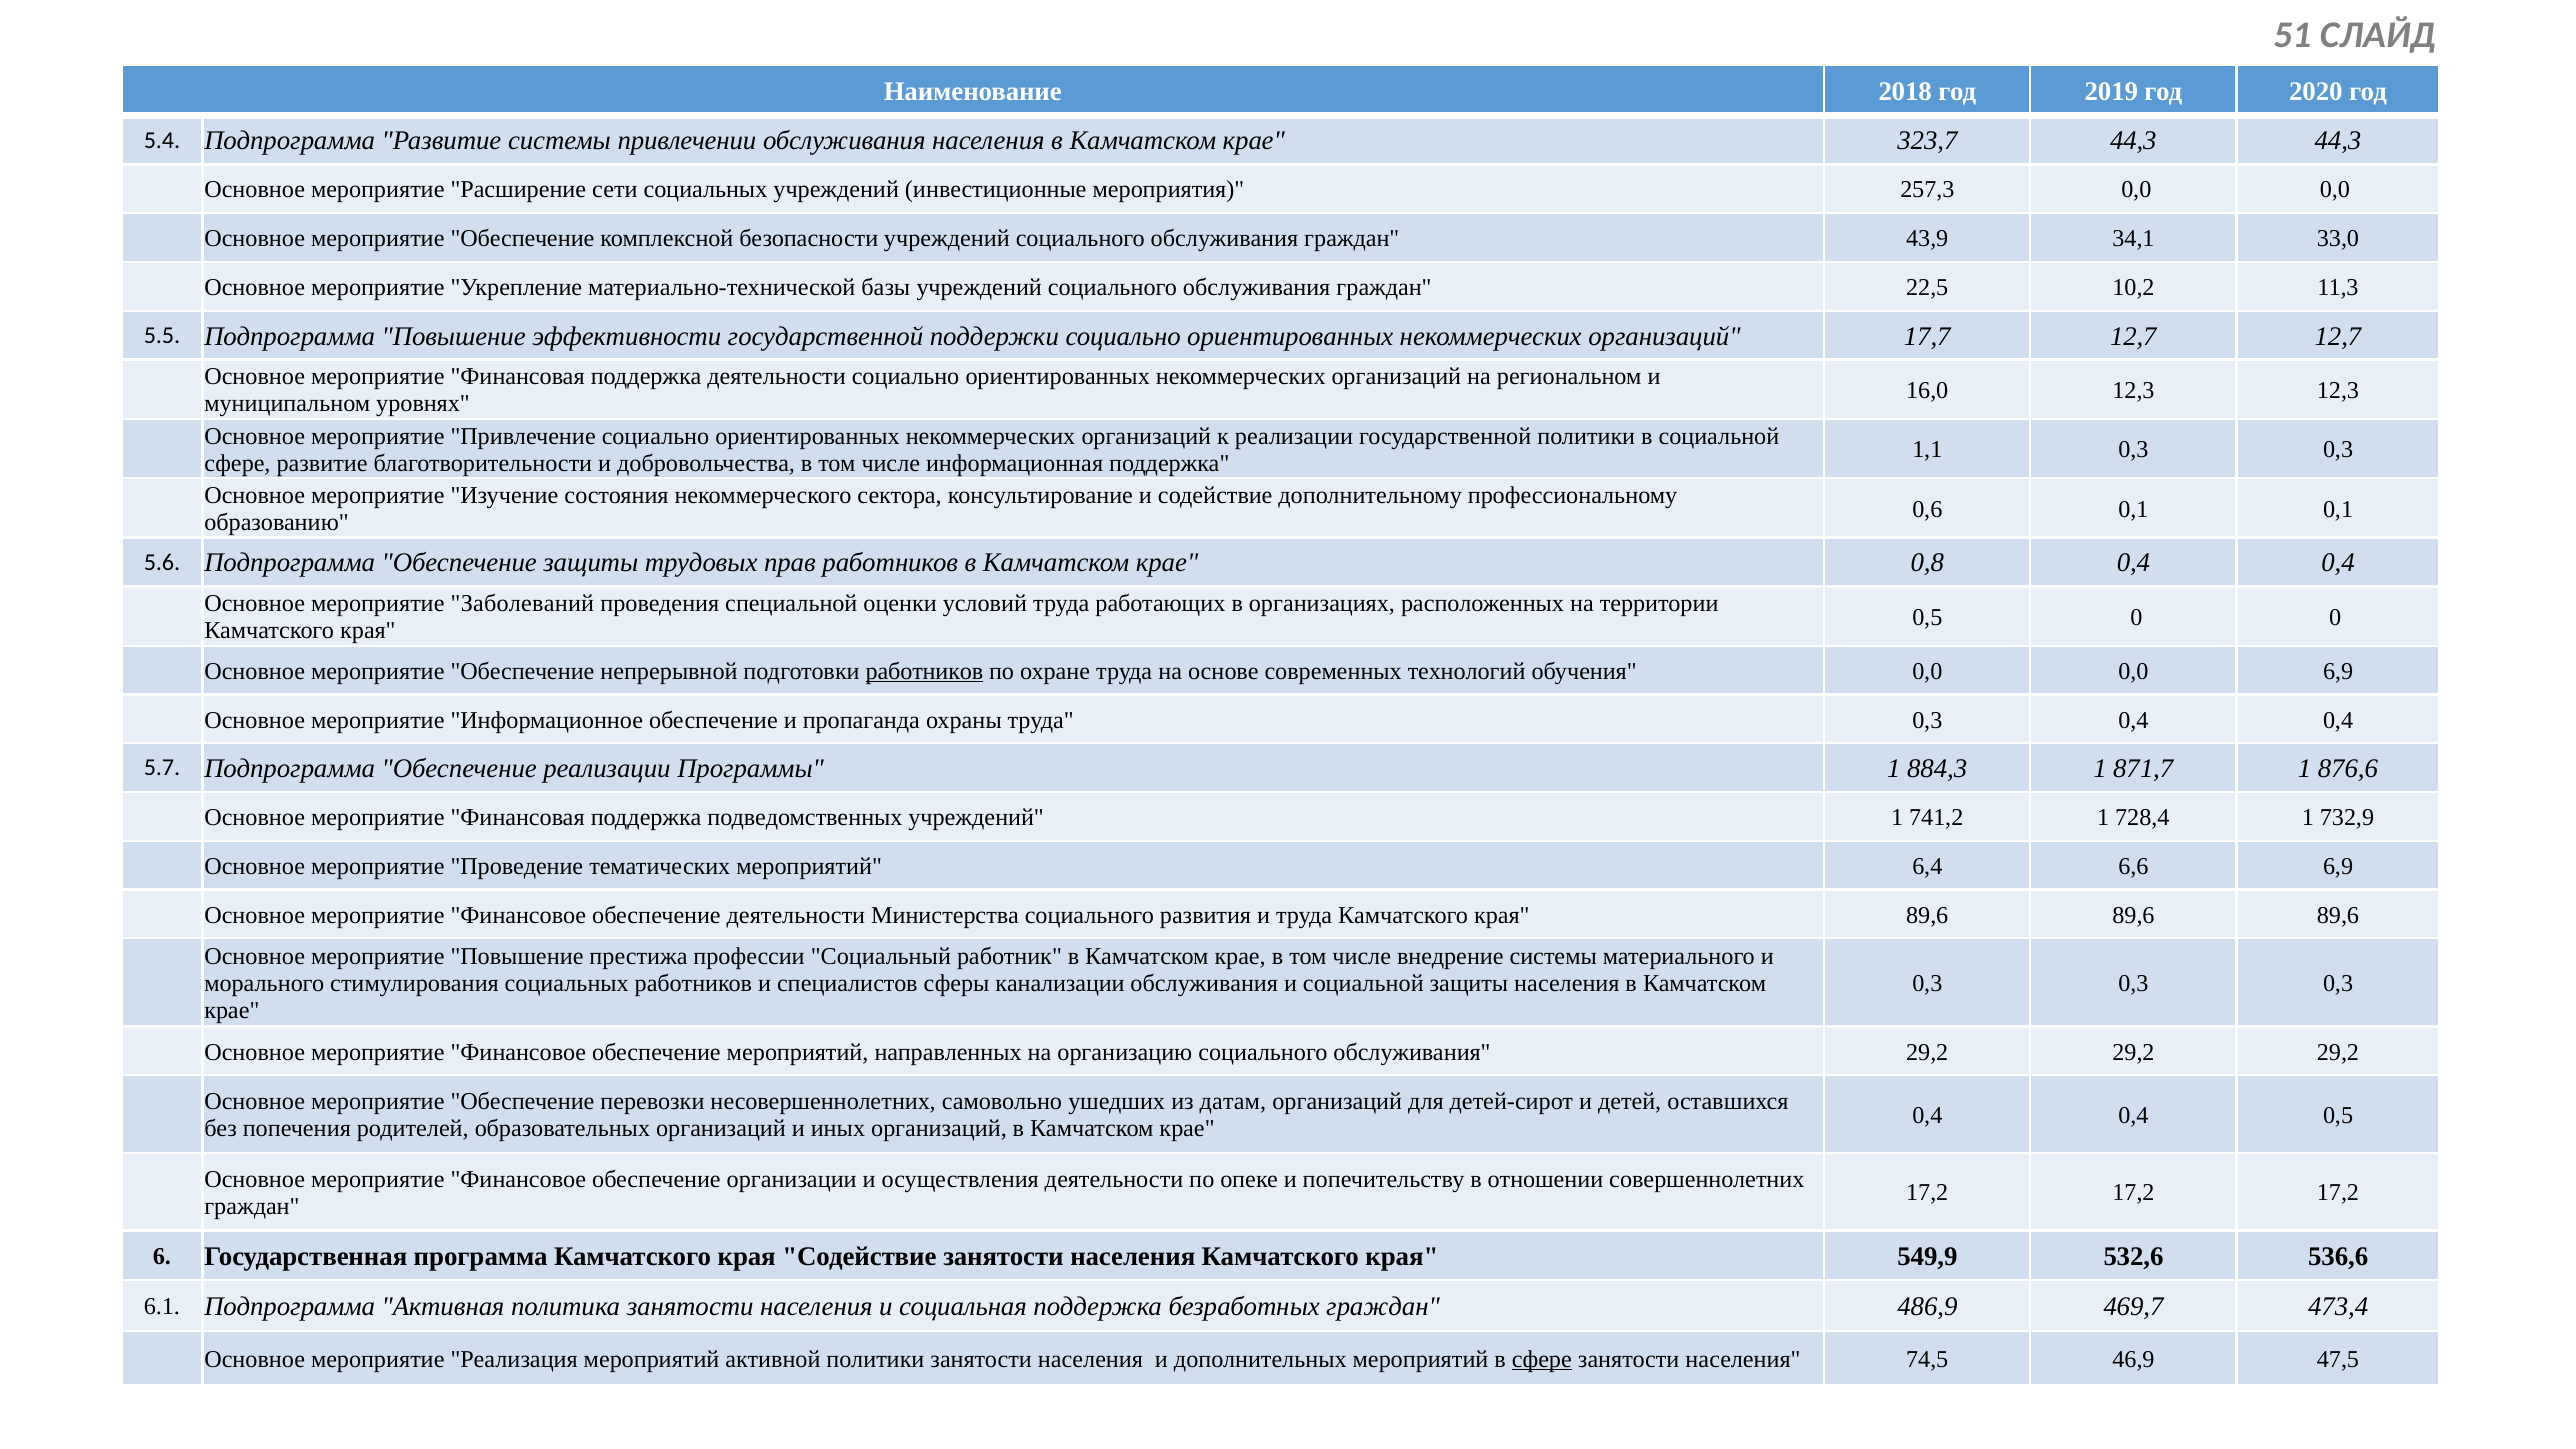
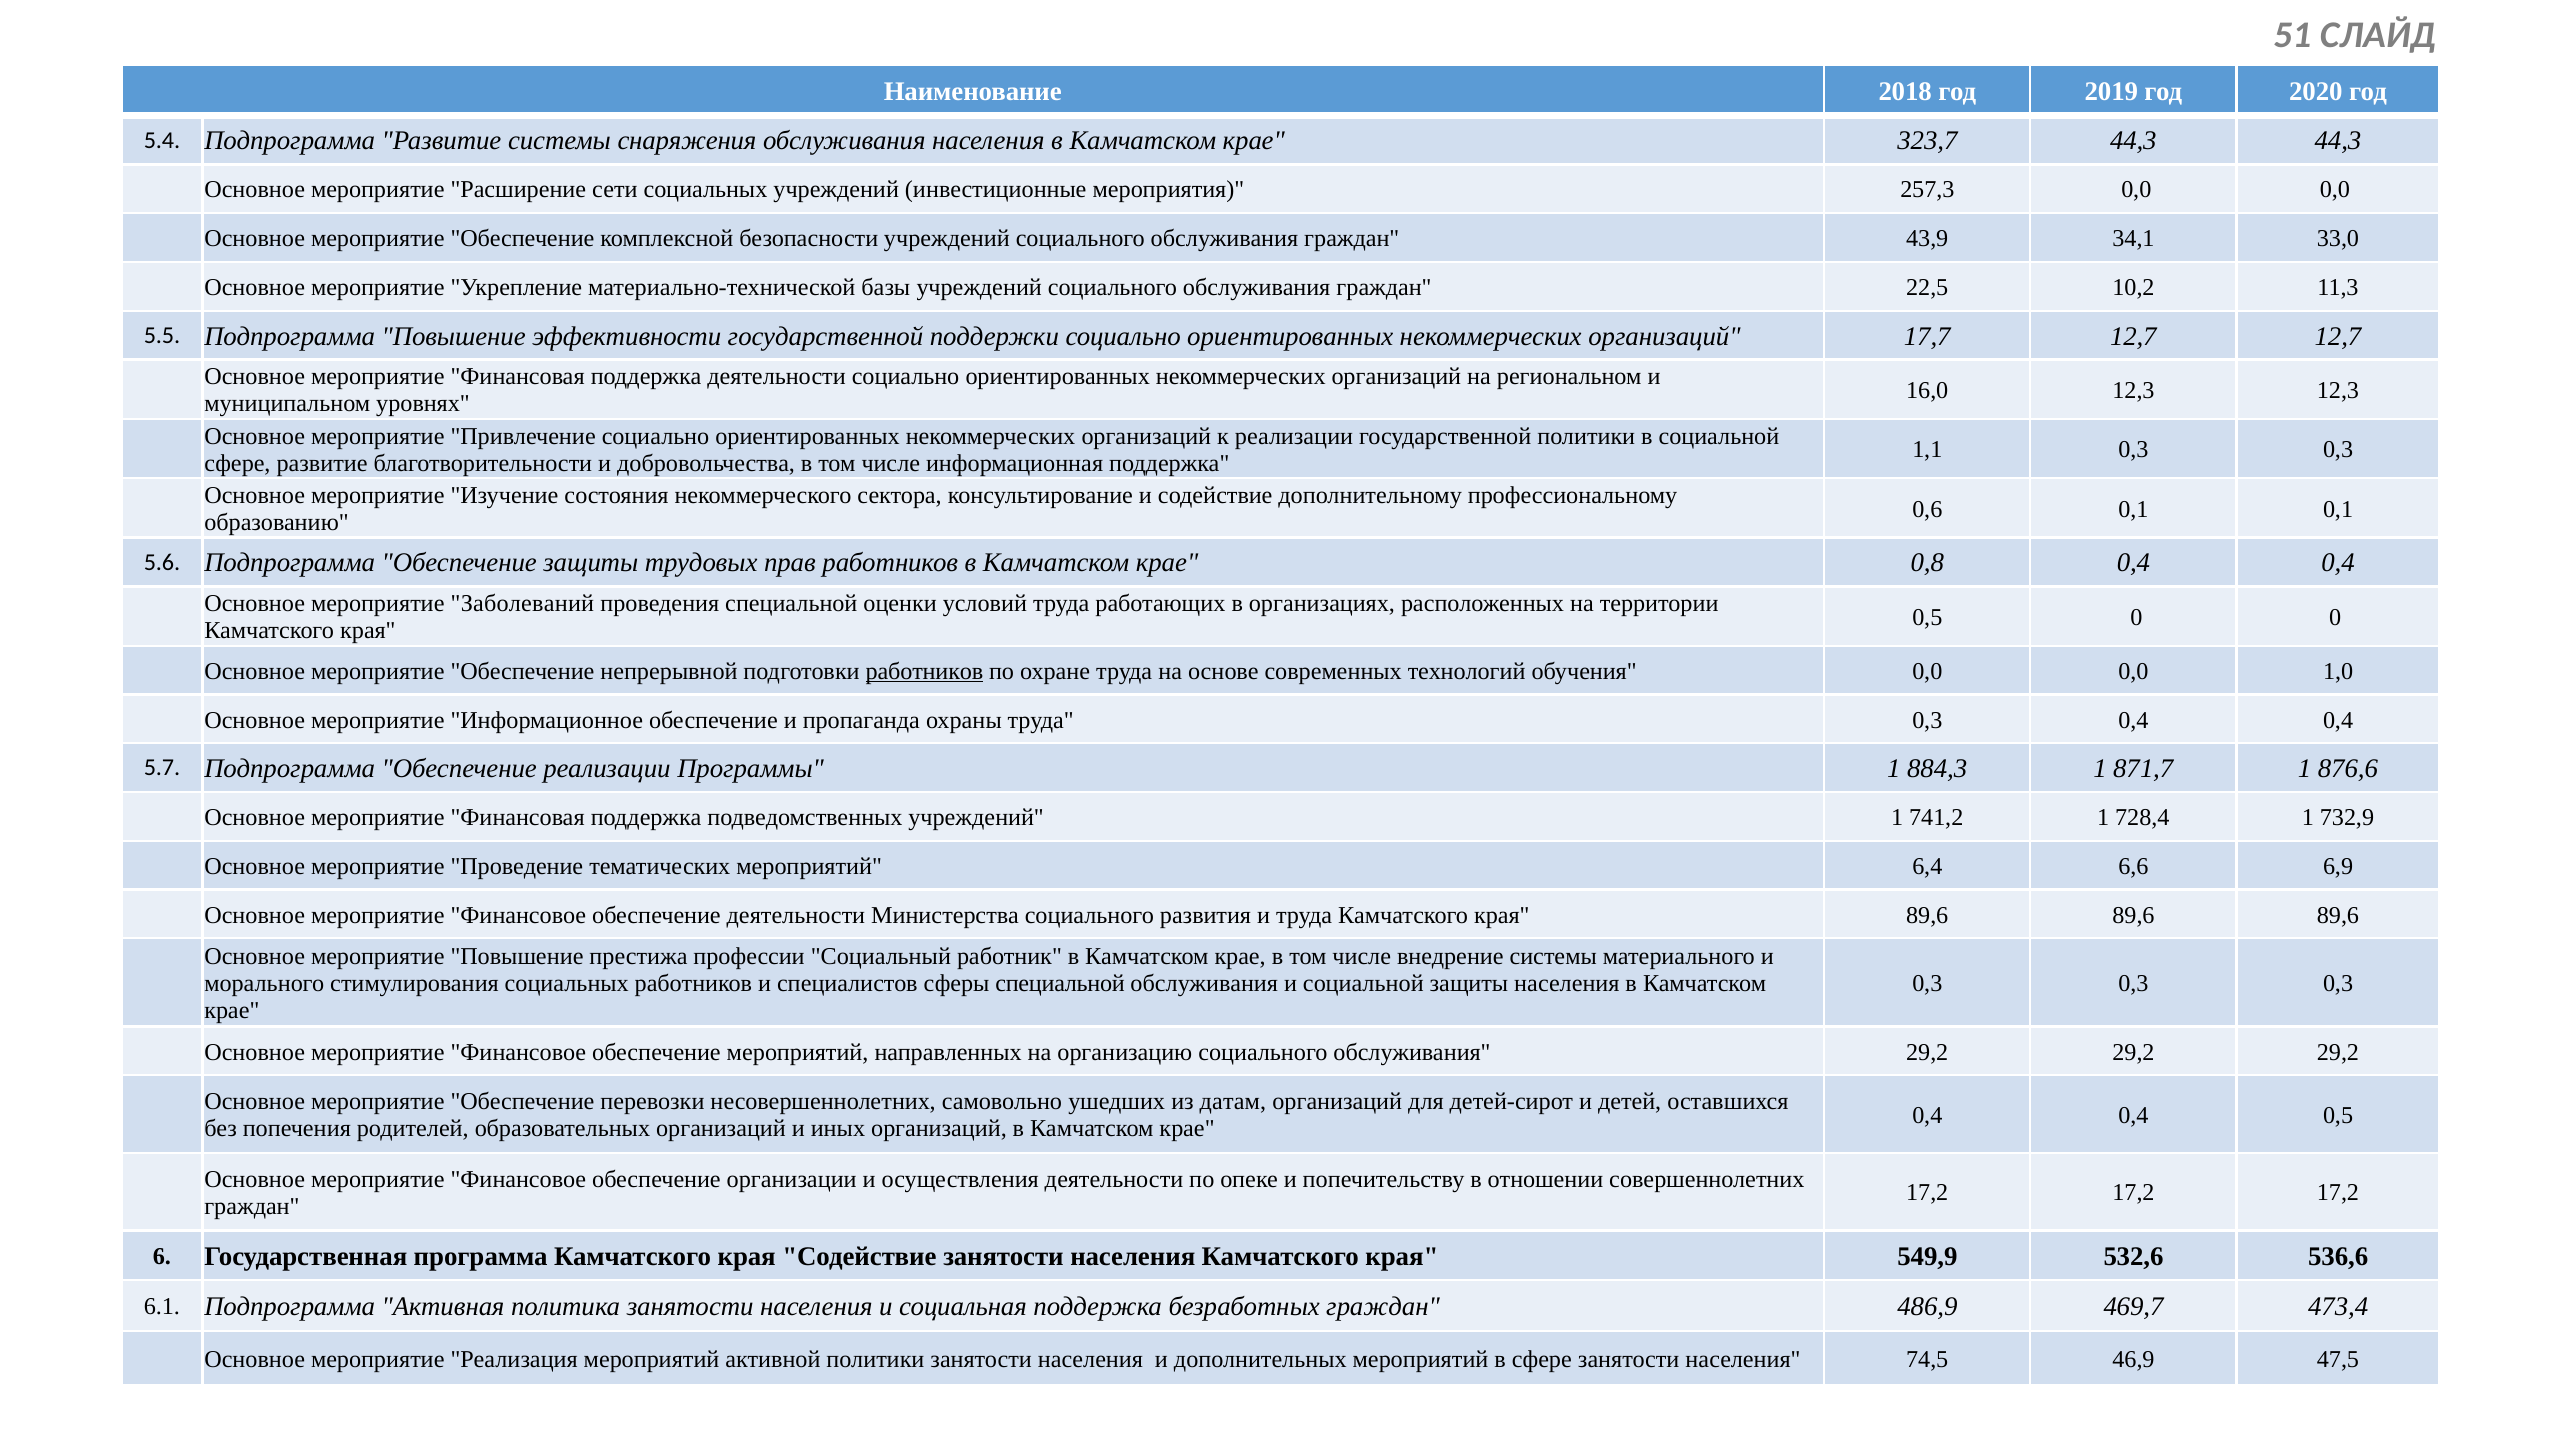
привлечении: привлечении -> снаряжения
0,0 6,9: 6,9 -> 1,0
сферы канализации: канализации -> специальной
сфере at (1542, 1359) underline: present -> none
